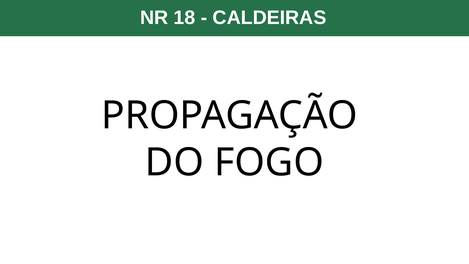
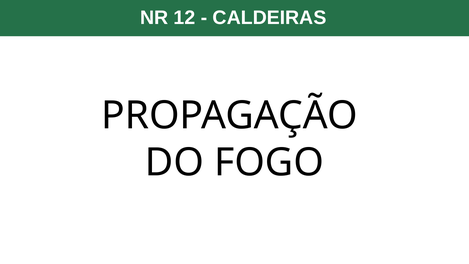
18: 18 -> 12
